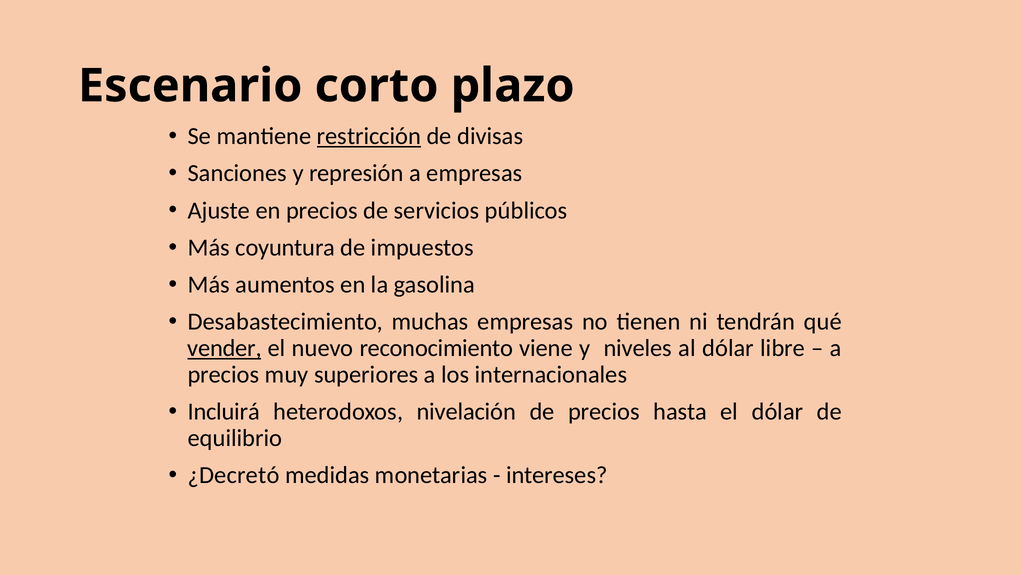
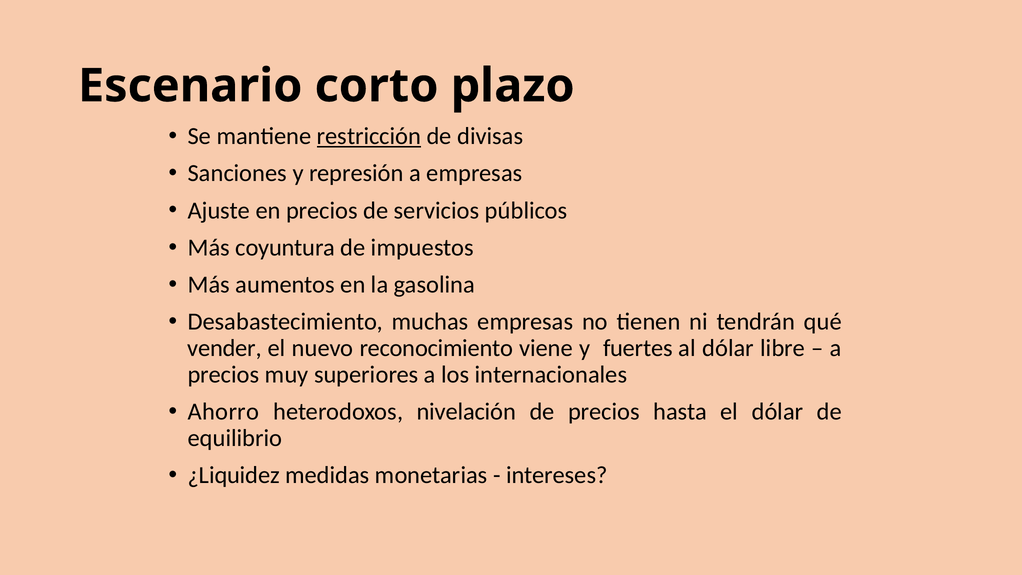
vender underline: present -> none
niveles: niveles -> fuertes
Incluirá: Incluirá -> Ahorro
¿Decretó: ¿Decretó -> ¿Liquidez
